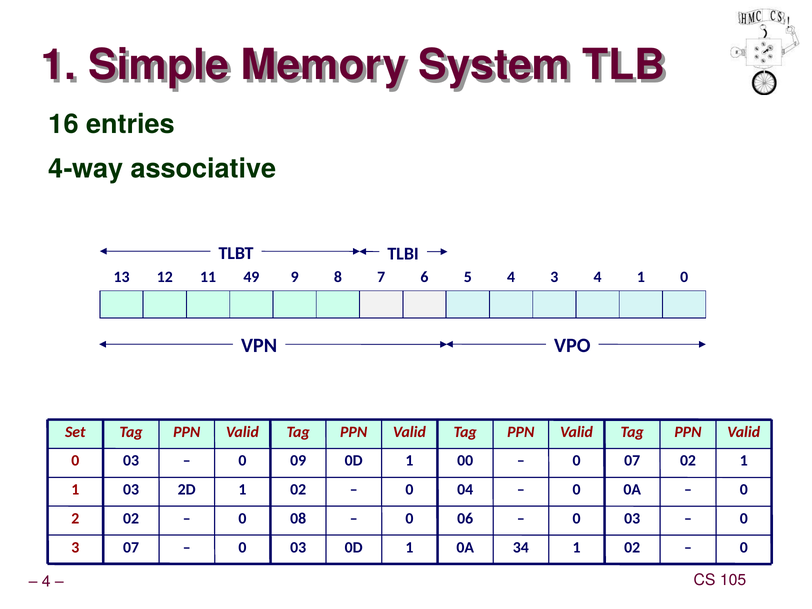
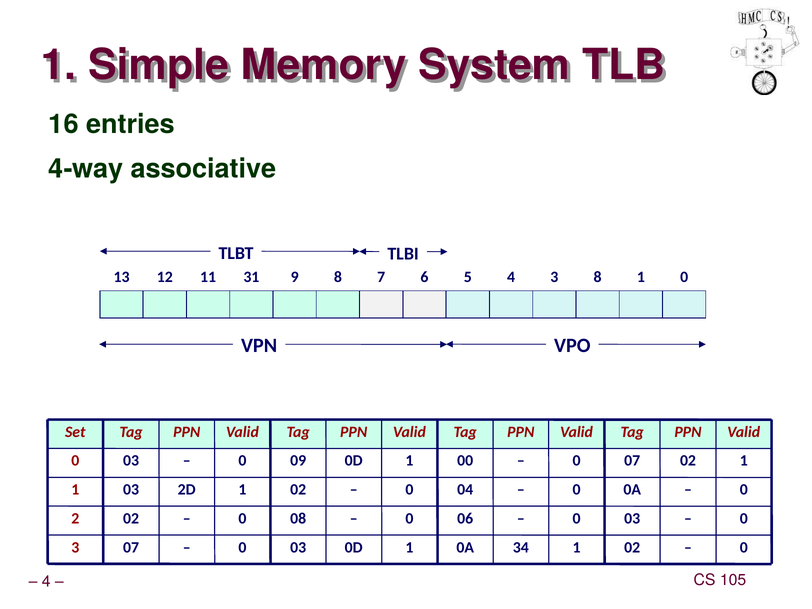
49: 49 -> 31
3 4: 4 -> 8
